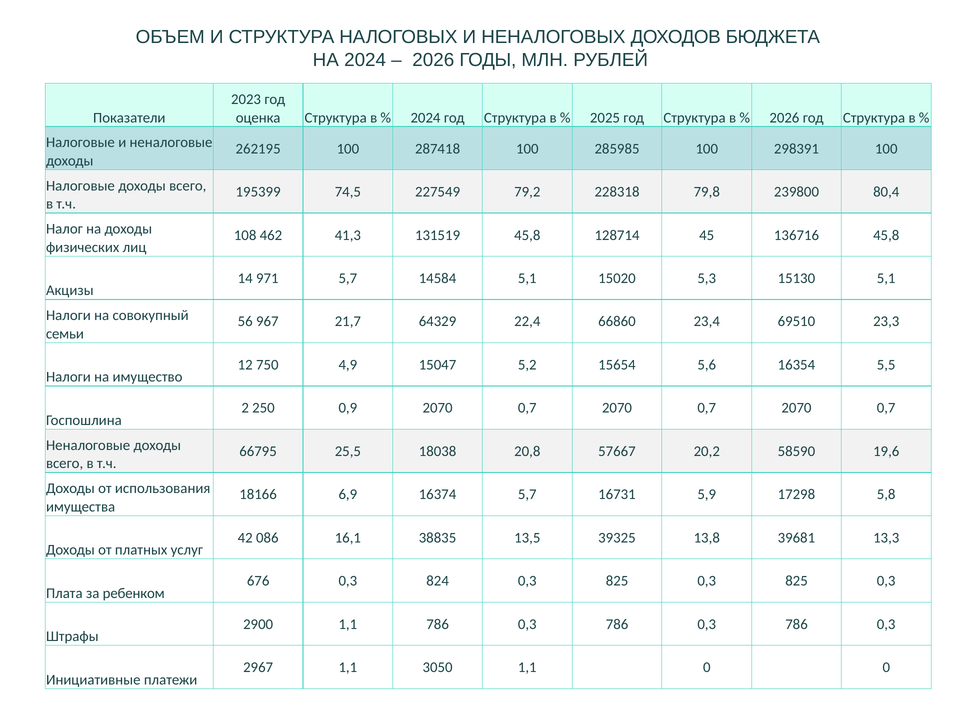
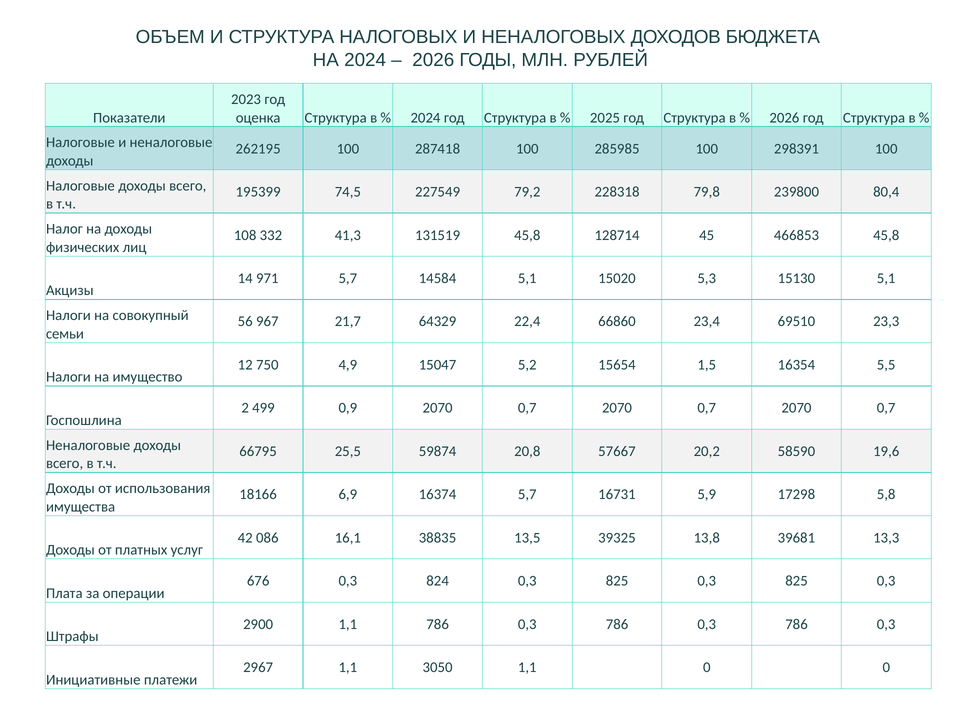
462: 462 -> 332
136716: 136716 -> 466853
5,6: 5,6 -> 1,5
250: 250 -> 499
18038: 18038 -> 59874
ребенком: ребенком -> операции
